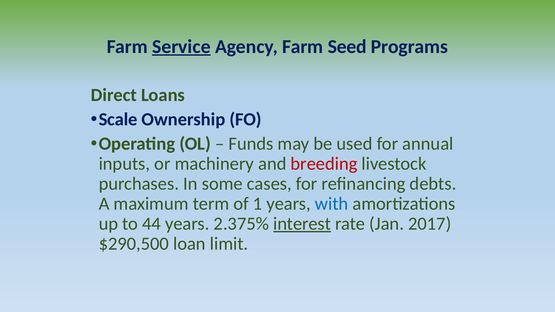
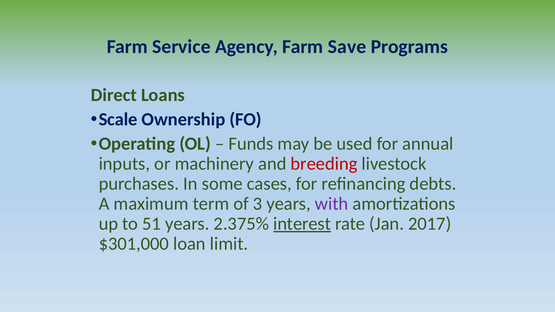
Service underline: present -> none
Seed: Seed -> Save
1: 1 -> 3
with colour: blue -> purple
44: 44 -> 51
$290,500: $290,500 -> $301,000
